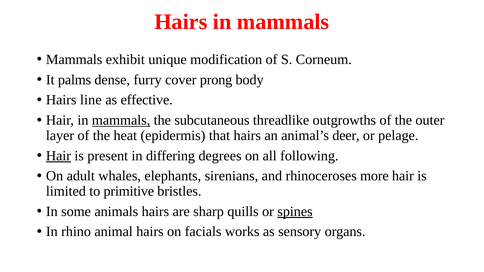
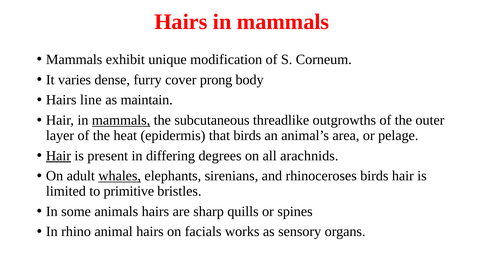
palms: palms -> varies
effective: effective -> maintain
that hairs: hairs -> birds
deer: deer -> area
following: following -> arachnids
whales underline: none -> present
rhinoceroses more: more -> birds
spines underline: present -> none
